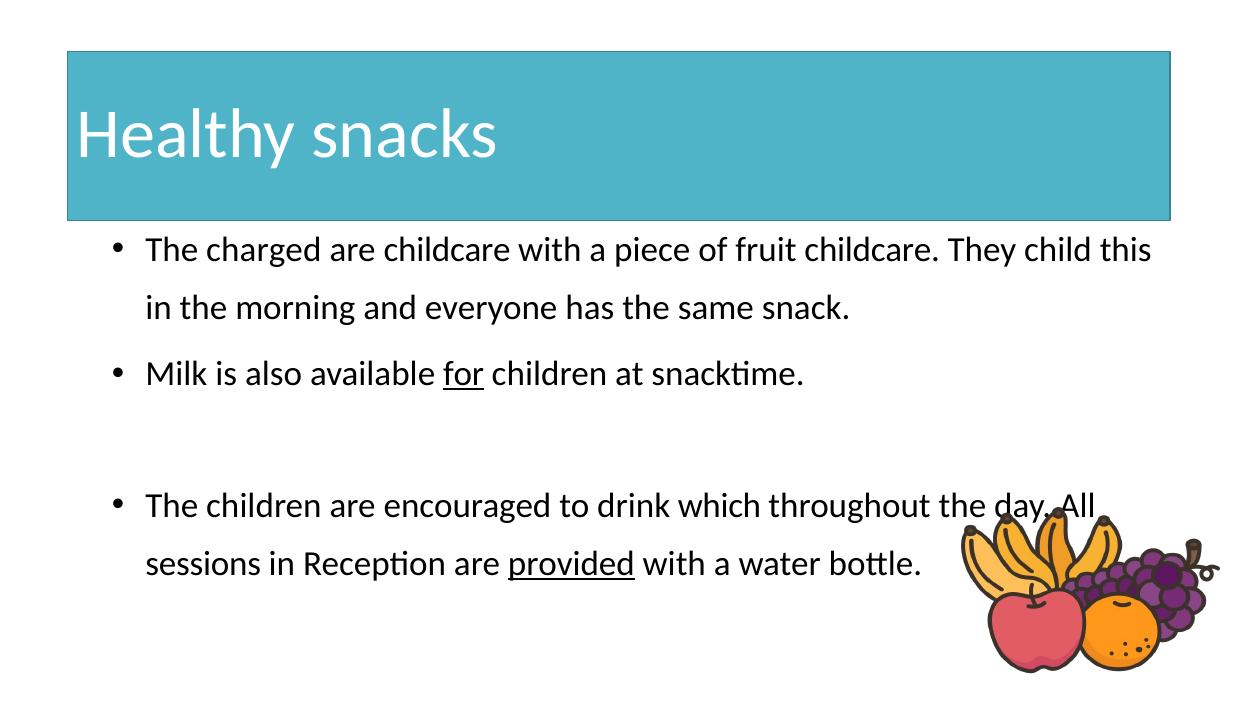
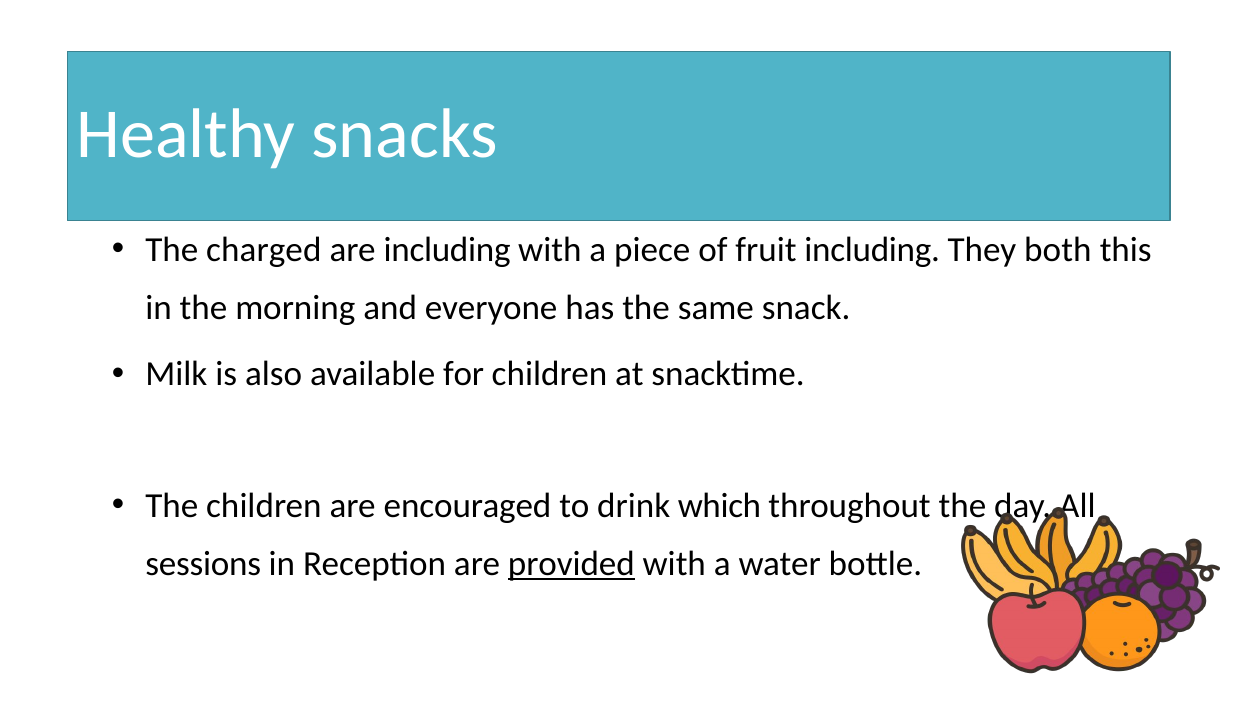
are childcare: childcare -> including
fruit childcare: childcare -> including
child: child -> both
for underline: present -> none
